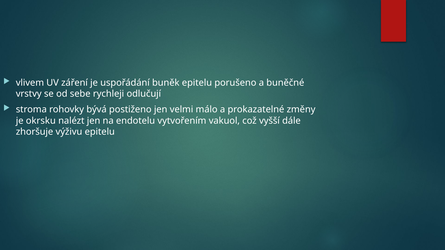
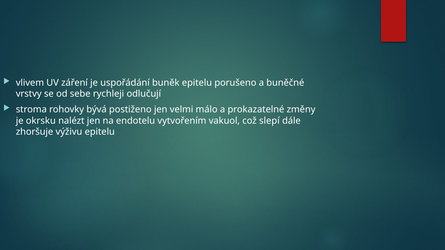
vyšší: vyšší -> slepí
